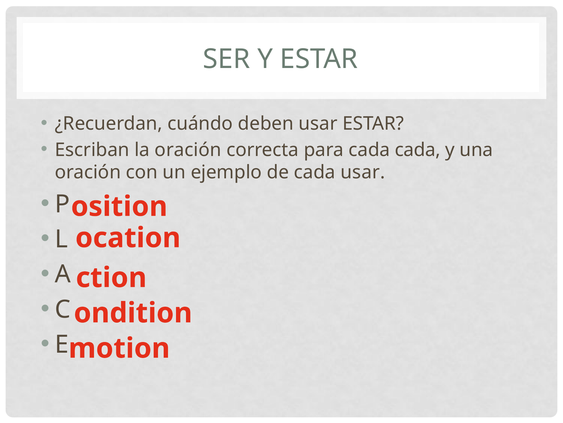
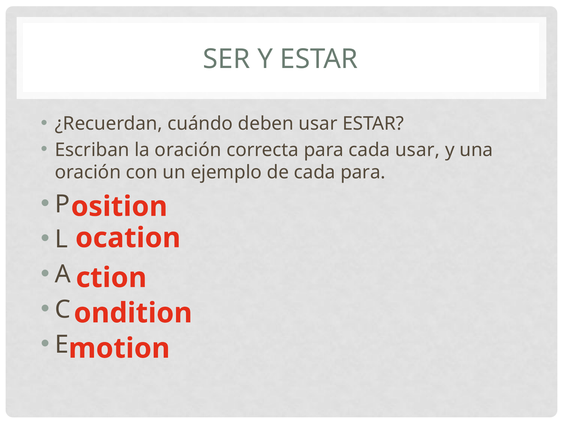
cada cada: cada -> usar
cada usar: usar -> para
